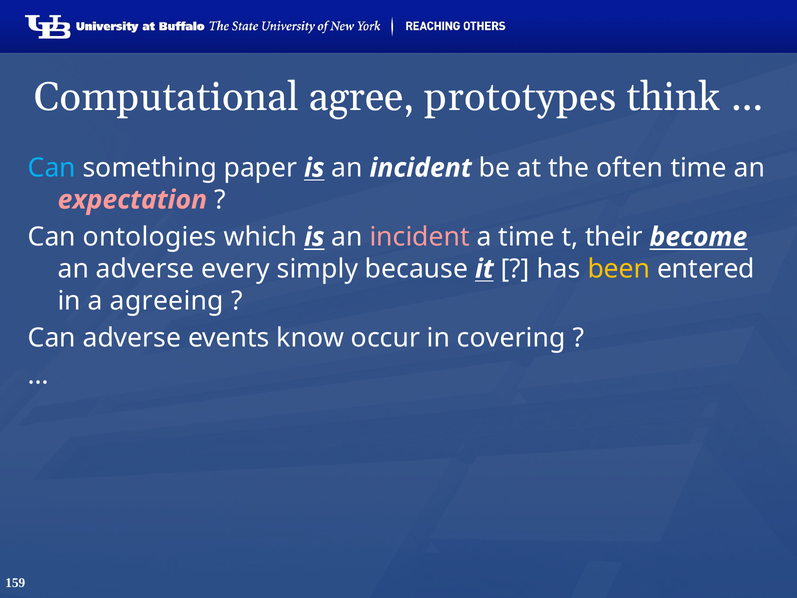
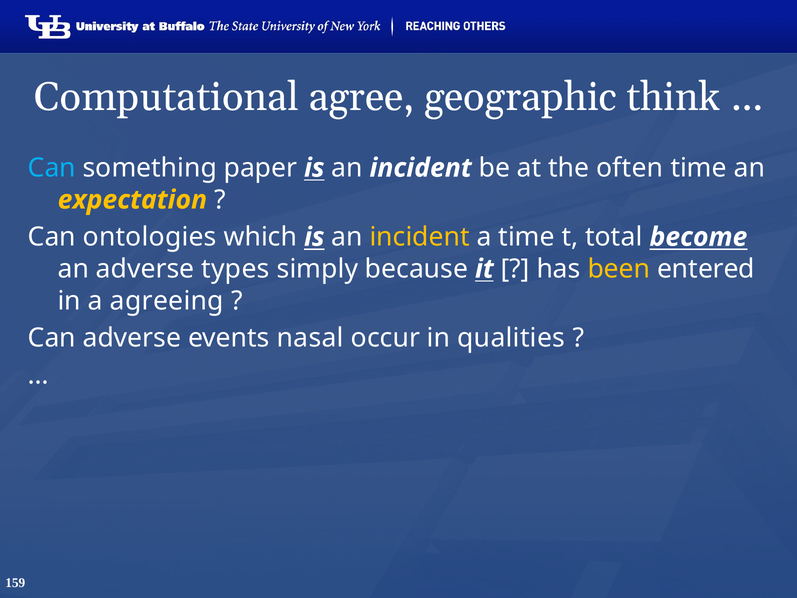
prototypes: prototypes -> geographic
expectation colour: pink -> yellow
incident at (420, 237) colour: pink -> yellow
their: their -> total
every: every -> types
know: know -> nasal
covering: covering -> qualities
